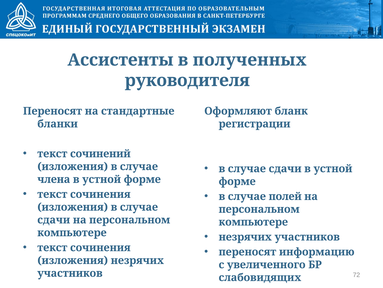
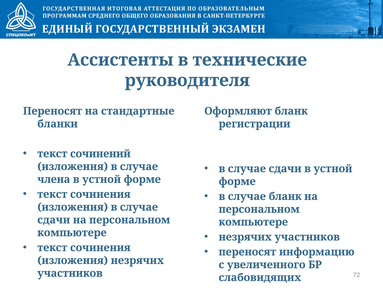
полученных: полученных -> технические
случае полей: полей -> бланк
